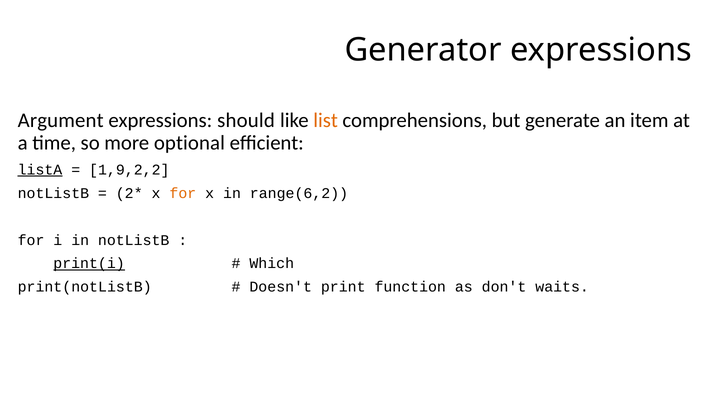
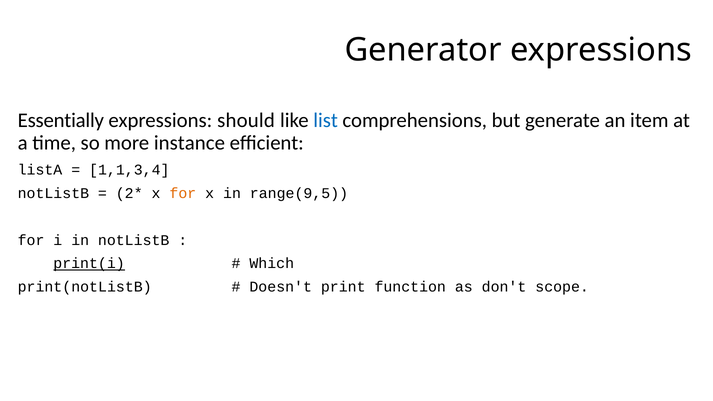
Argument: Argument -> Essentially
list colour: orange -> blue
optional: optional -> instance
listA underline: present -> none
1,9,2,2: 1,9,2,2 -> 1,1,3,4
range(6,2: range(6,2 -> range(9,5
waits: waits -> scope
